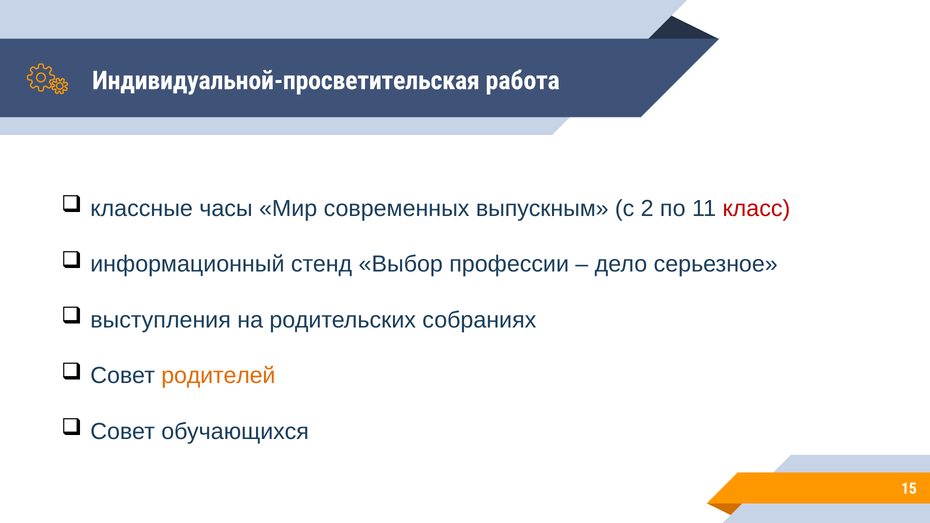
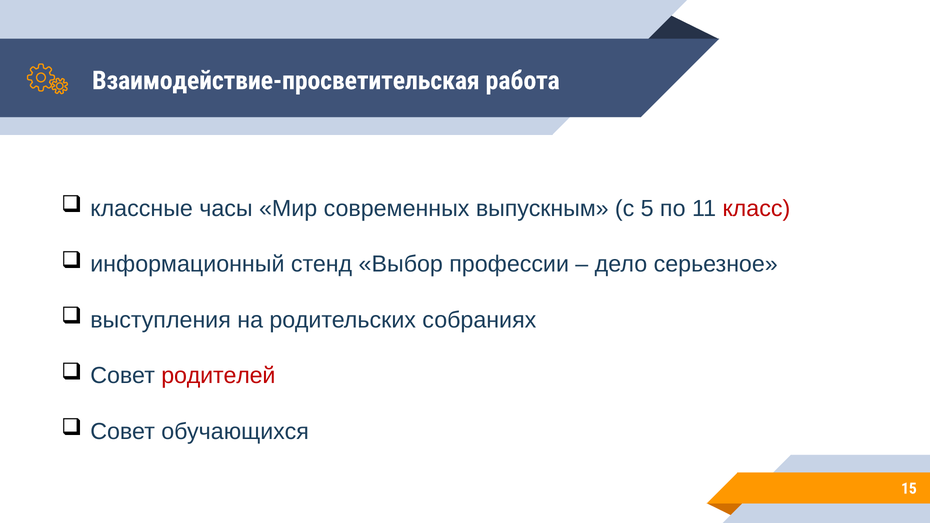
Индивидуальной-просветительская: Индивидуальной-просветительская -> Взаимодействие-просветительская
2: 2 -> 5
родителей colour: orange -> red
